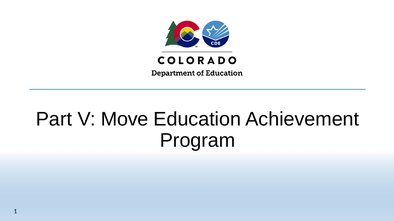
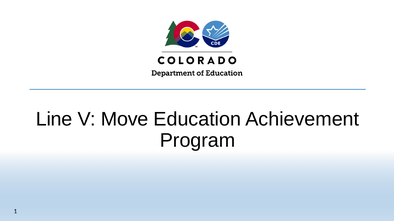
Part: Part -> Line
